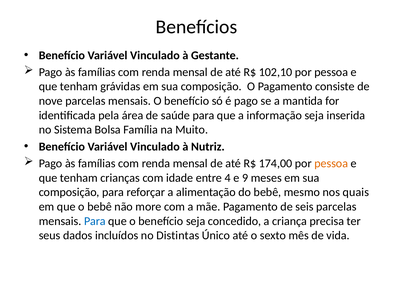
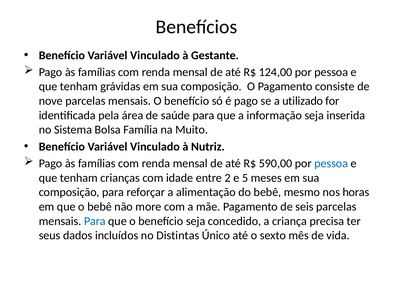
102,10: 102,10 -> 124,00
mantida: mantida -> utilizado
174,00: 174,00 -> 590,00
pessoa at (331, 163) colour: orange -> blue
4: 4 -> 2
9: 9 -> 5
quais: quais -> horas
